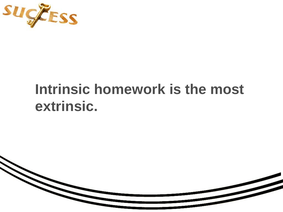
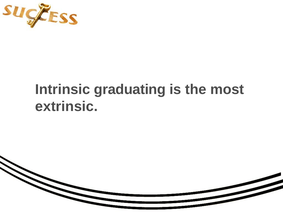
homework: homework -> graduating
